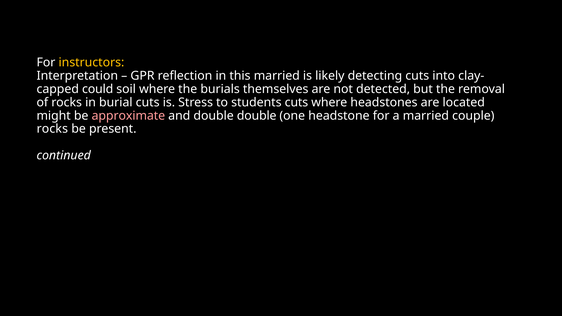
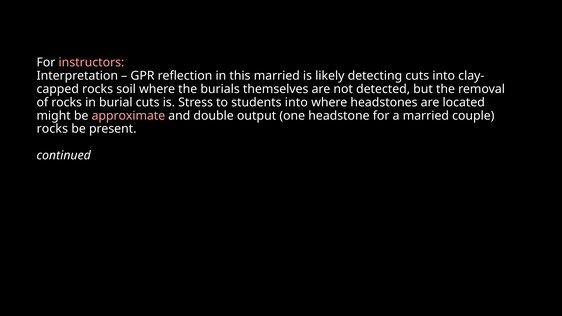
instructors colour: yellow -> pink
could at (98, 89): could -> rocks
students cuts: cuts -> into
double double: double -> output
